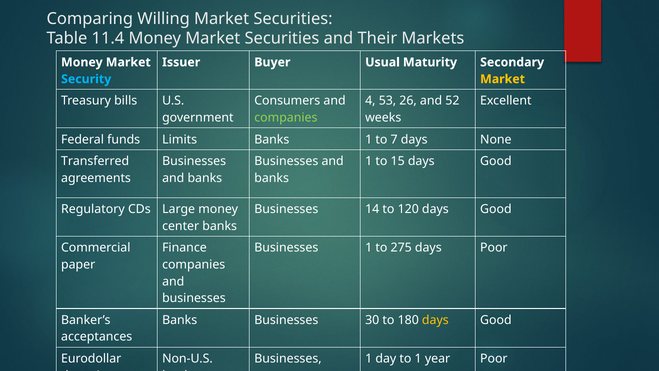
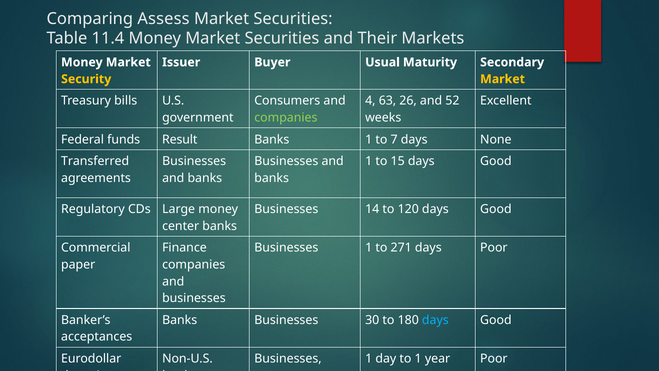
Willing: Willing -> Assess
Security colour: light blue -> yellow
53: 53 -> 63
Limits: Limits -> Result
275: 275 -> 271
days at (435, 320) colour: yellow -> light blue
